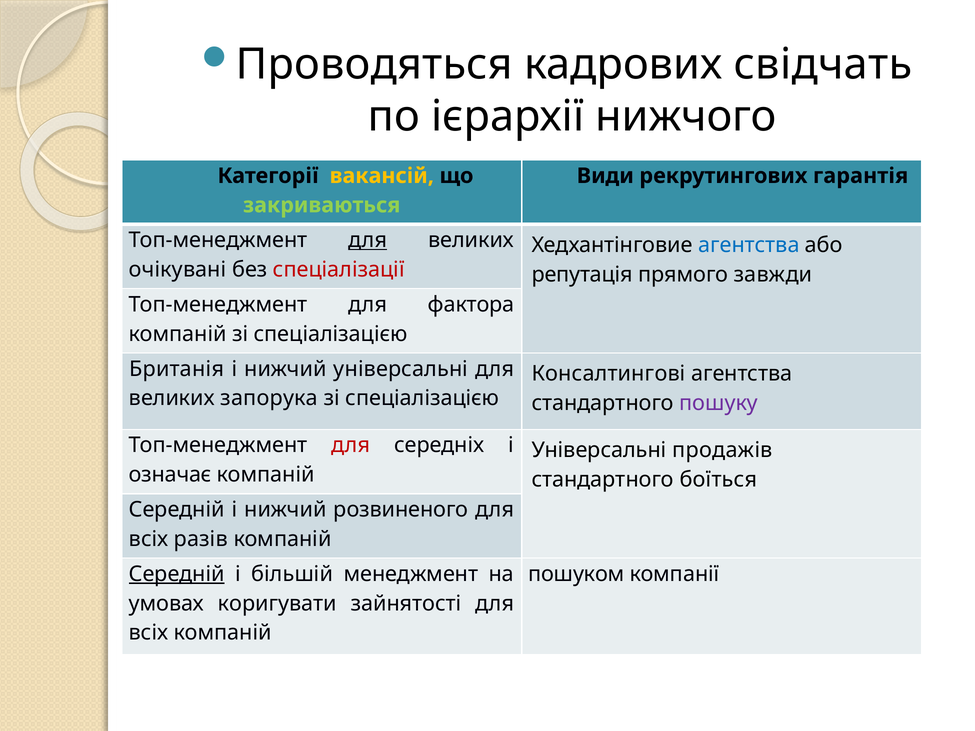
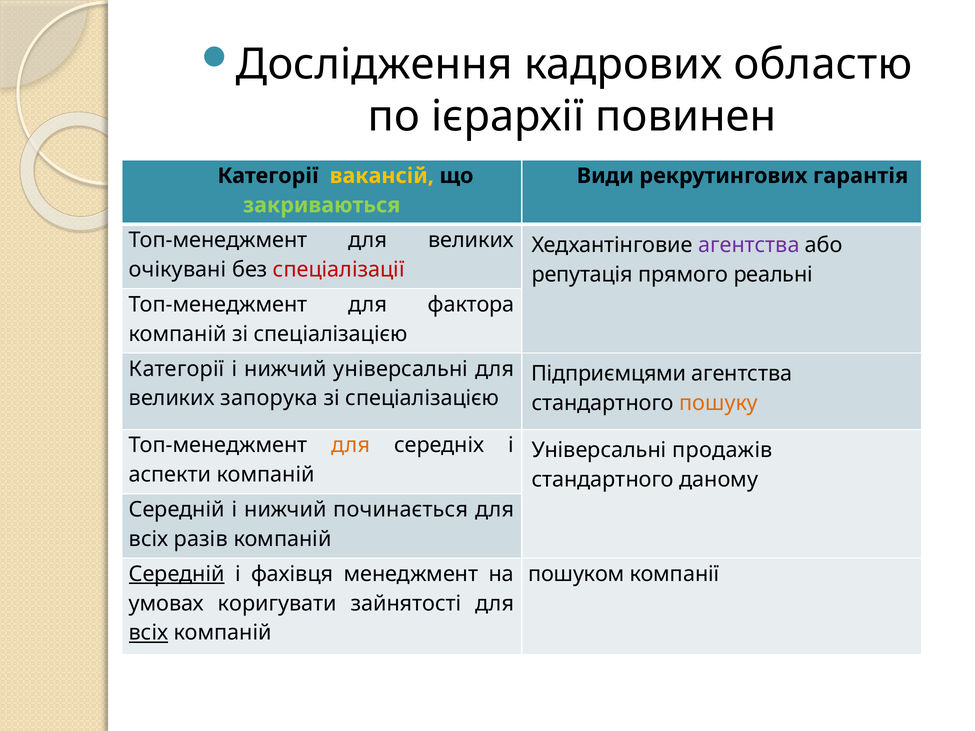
Проводяться: Проводяться -> Дослідження
свідчать: свідчать -> областю
нижчого: нижчого -> повинен
для at (368, 240) underline: present -> none
агентства at (749, 245) colour: blue -> purple
завжди: завжди -> реальні
Британія at (177, 369): Британія -> Категорії
Консалтингові: Консалтингові -> Підприємцями
пошуку colour: purple -> orange
для at (351, 445) colour: red -> orange
означає: означає -> аспекти
боїться: боїться -> даному
розвиненого: розвиненого -> починається
більшій: більшій -> фахівця
всіх at (149, 633) underline: none -> present
